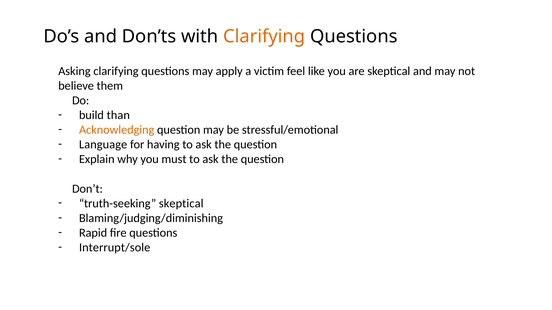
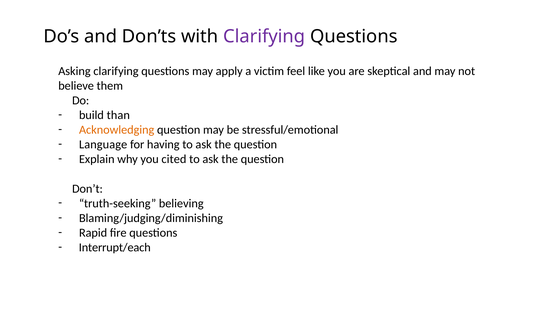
Clarifying at (264, 37) colour: orange -> purple
must: must -> cited
truth-seeking skeptical: skeptical -> believing
Interrupt/sole: Interrupt/sole -> Interrupt/each
